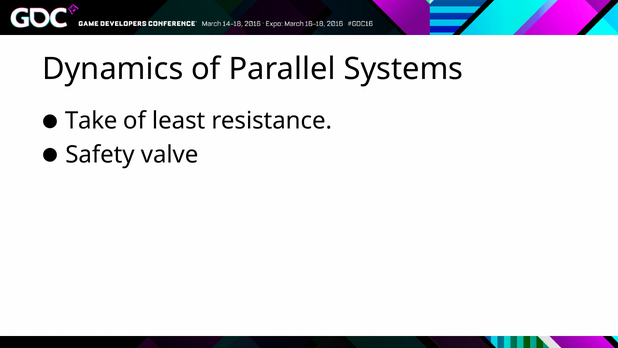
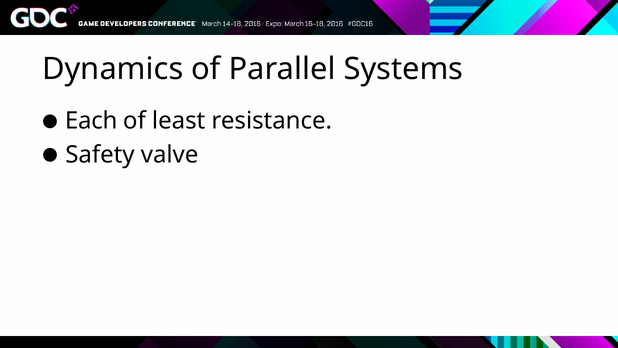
Take: Take -> Each
